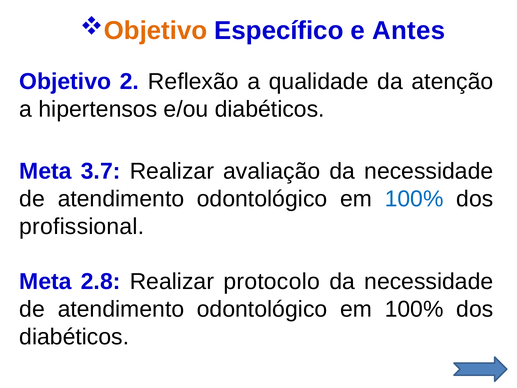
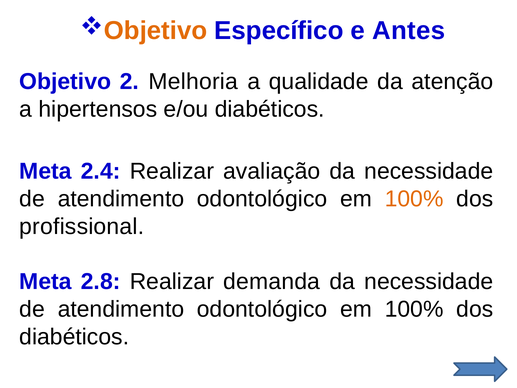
Reflexão: Reflexão -> Melhoria
3.7: 3.7 -> 2.4
100% at (414, 199) colour: blue -> orange
protocolo: protocolo -> demanda
